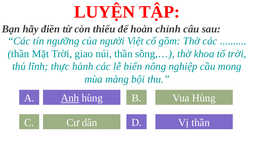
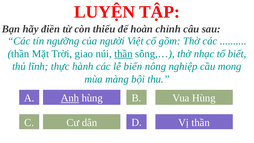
thần at (123, 54) underline: none -> present
khoa: khoa -> nhạc
tổ trời: trời -> biết
